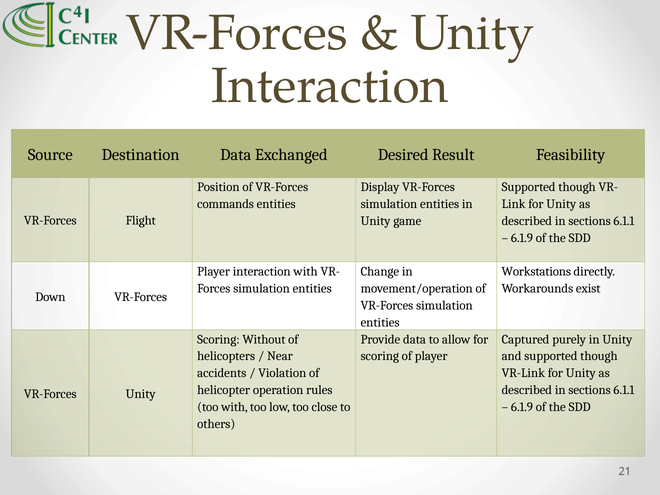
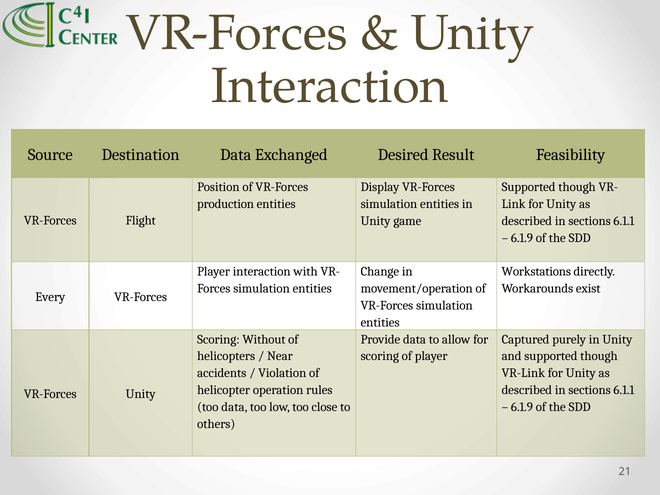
commands: commands -> production
Down: Down -> Every
too with: with -> data
